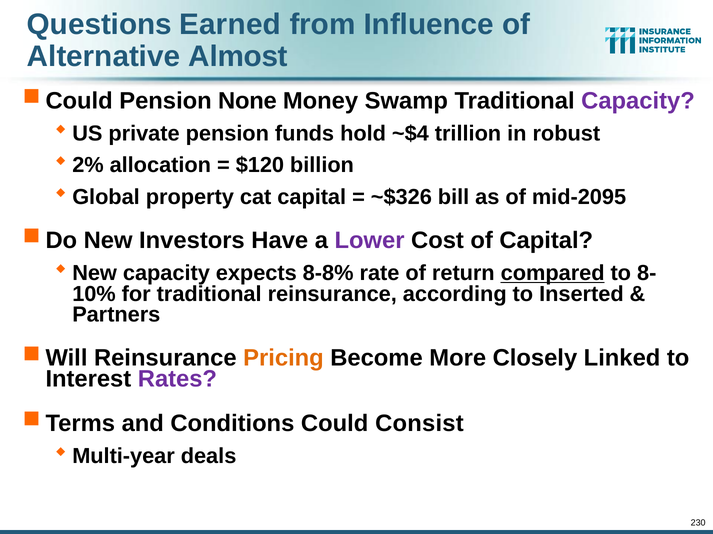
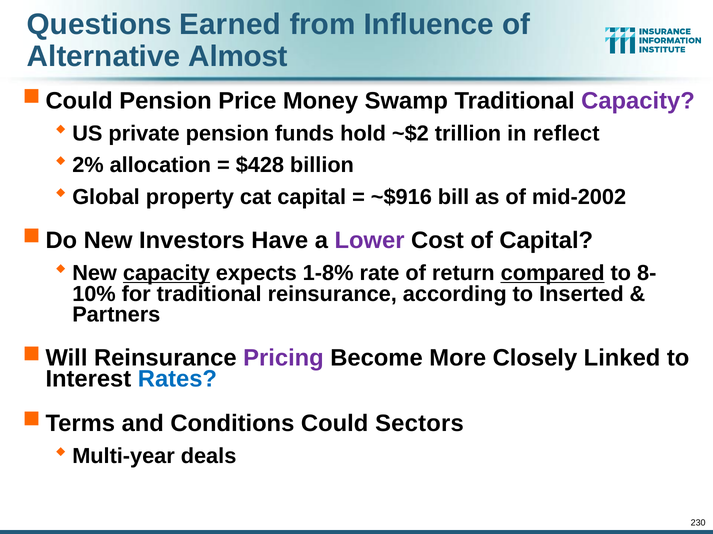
None: None -> Price
~$4: ~$4 -> ~$2
robust: robust -> reflect
$120: $120 -> $428
~$326: ~$326 -> ~$916
mid-2095: mid-2095 -> mid-2002
capacity at (166, 273) underline: none -> present
8-8%: 8-8% -> 1-8%
Pricing colour: orange -> purple
Rates colour: purple -> blue
Consist: Consist -> Sectors
